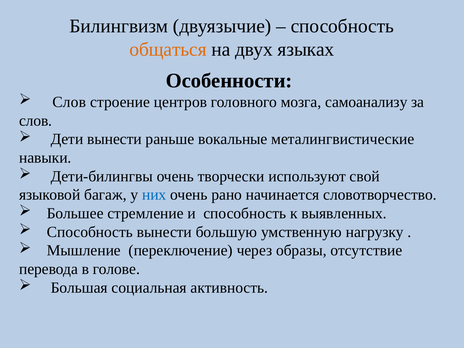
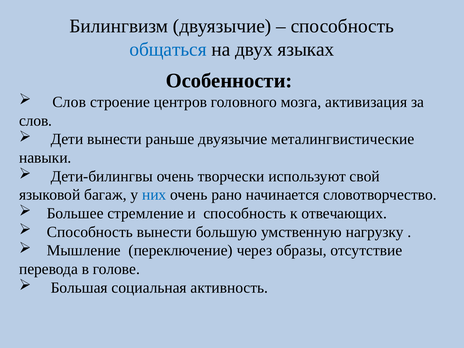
общаться colour: orange -> blue
самоанализу: самоанализу -> активизация
раньше вокальные: вокальные -> двуязычие
выявленных: выявленных -> отвечающих
